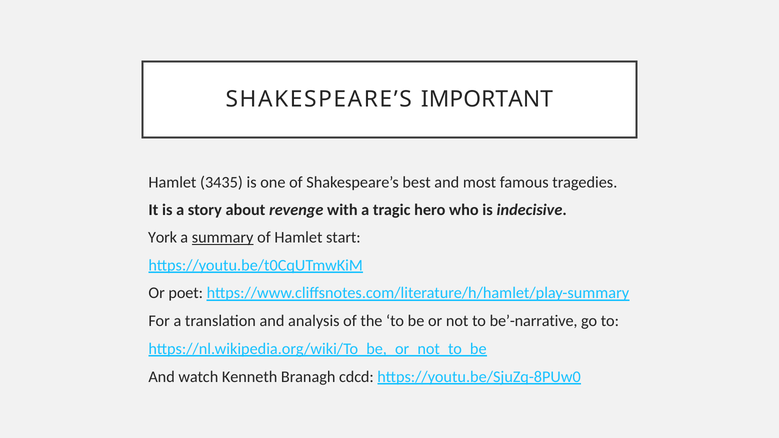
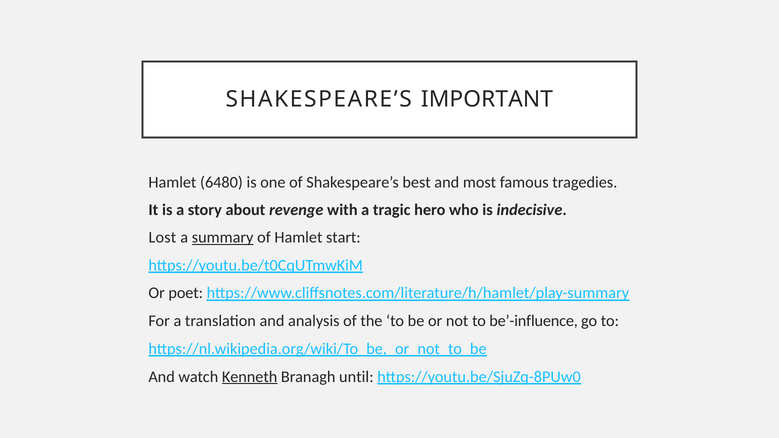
3435: 3435 -> 6480
York: York -> Lost
be’-narrative: be’-narrative -> be’-influence
Kenneth underline: none -> present
cdcd: cdcd -> until
